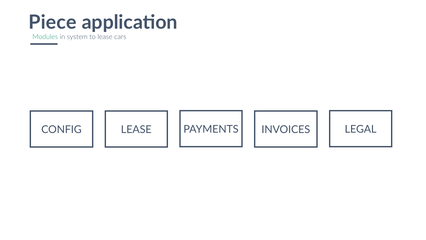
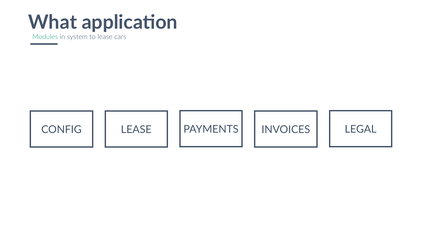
Piece: Piece -> What
